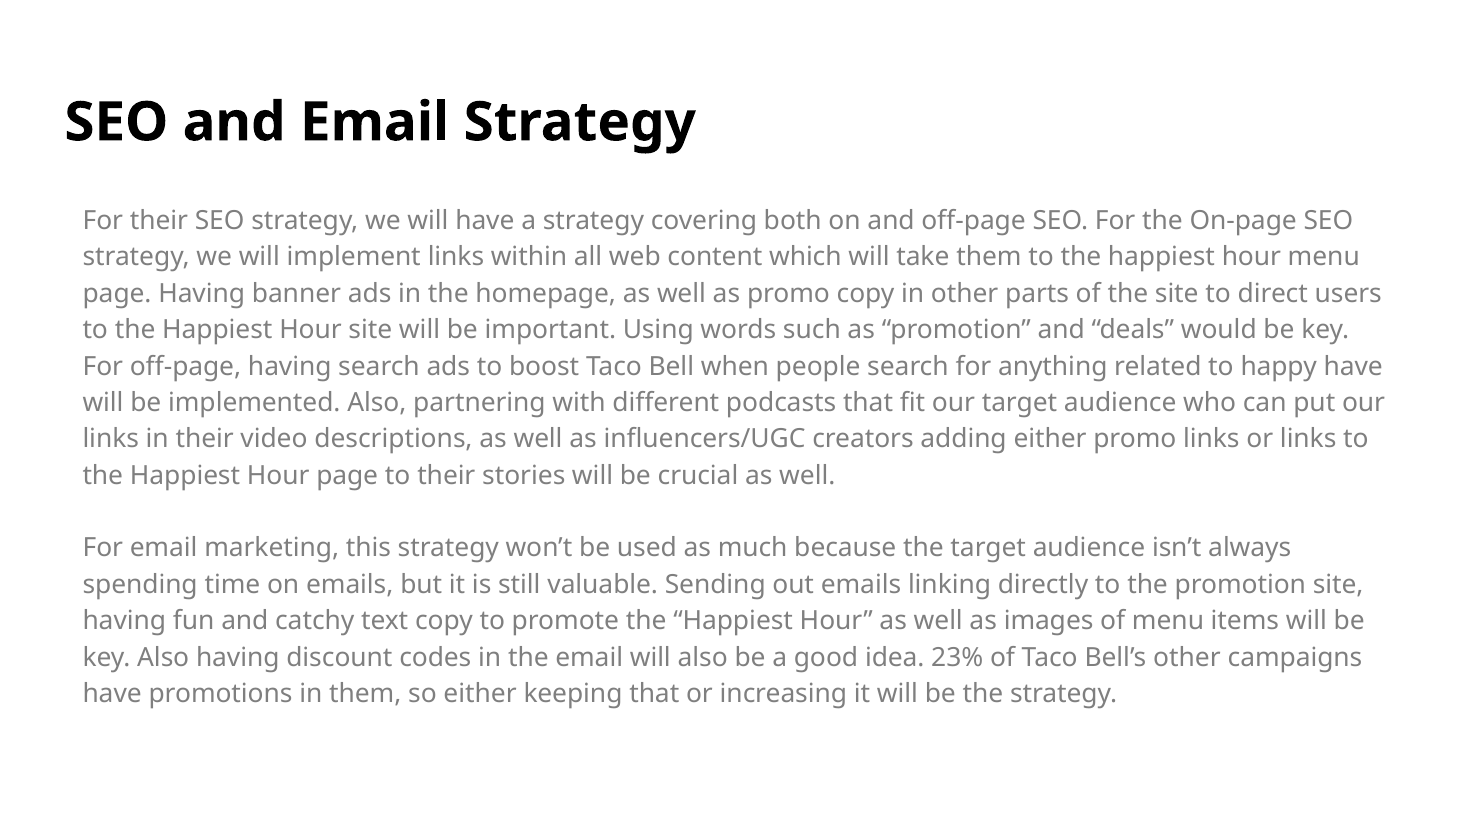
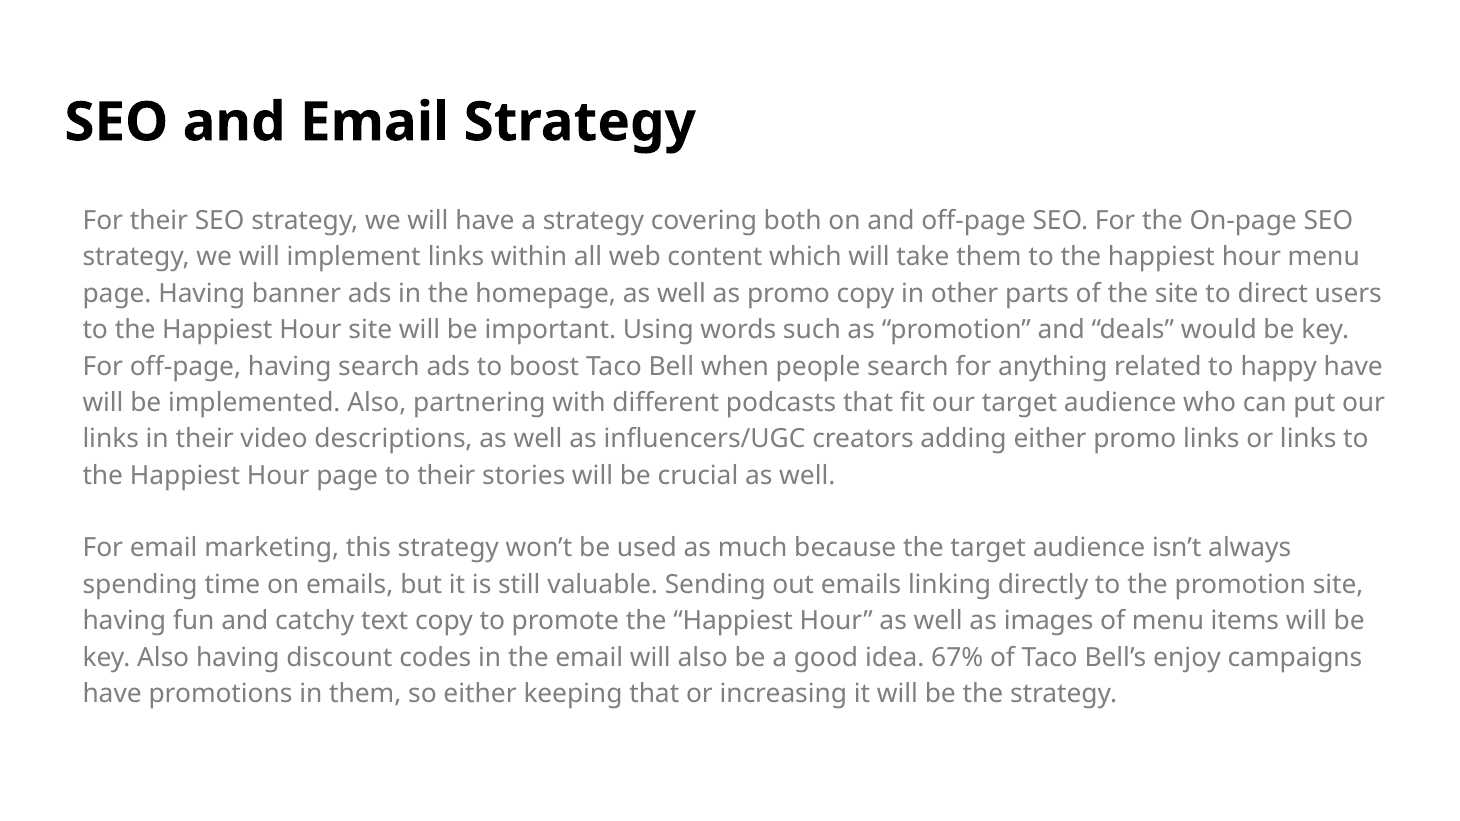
23%: 23% -> 67%
Bell’s other: other -> enjoy
